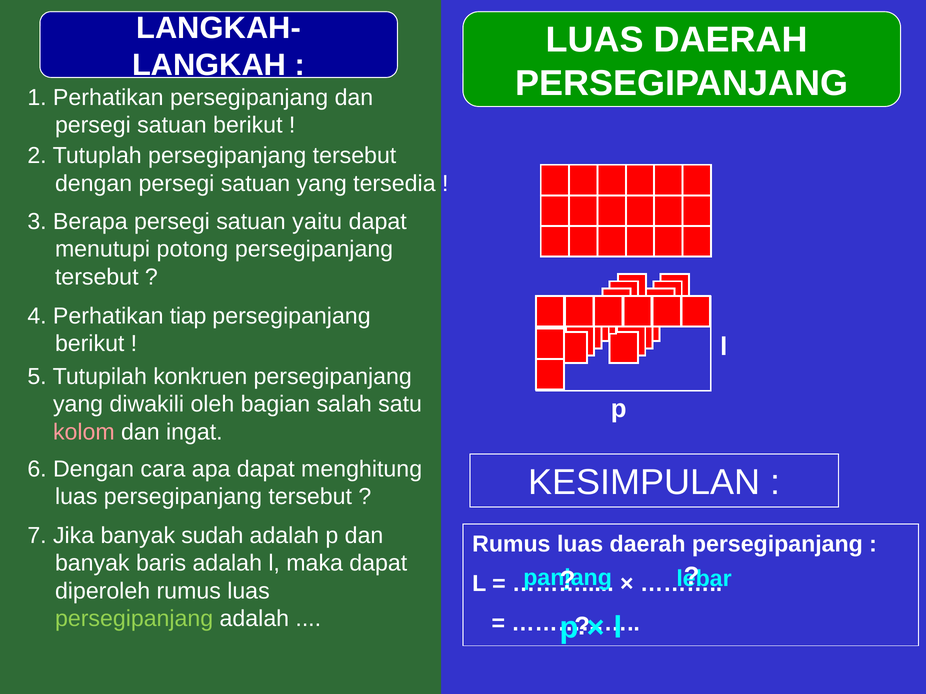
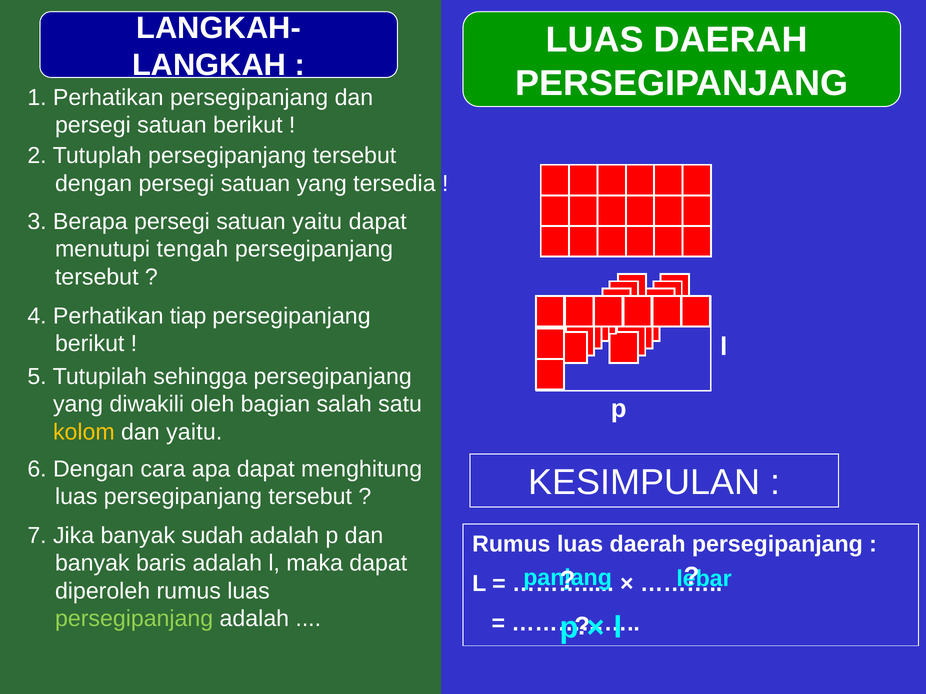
potong: potong -> tengah
konkruen: konkruen -> sehingga
kolom colour: pink -> yellow
dan ingat: ingat -> yaitu
